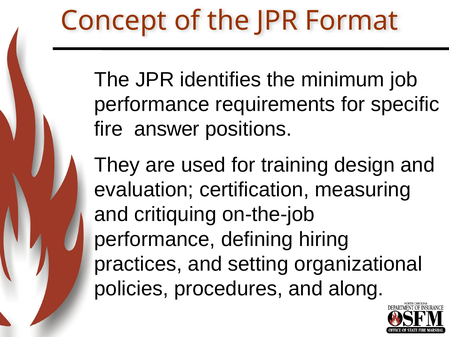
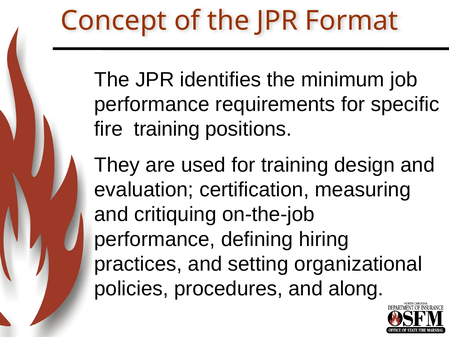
fire answer: answer -> training
